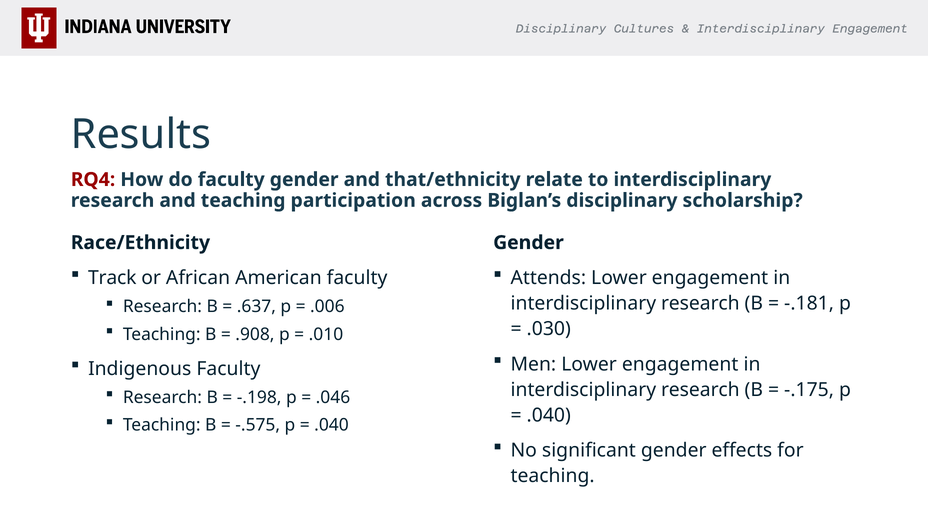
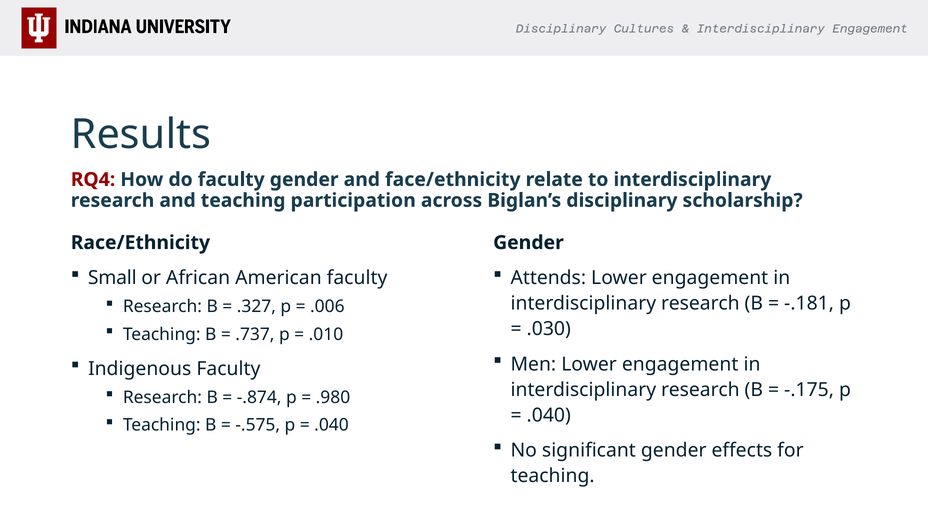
that/ethnicity: that/ethnicity -> face/ethnicity
Track: Track -> Small
.637: .637 -> .327
.908: .908 -> .737
-.198: -.198 -> -.874
.046: .046 -> .980
